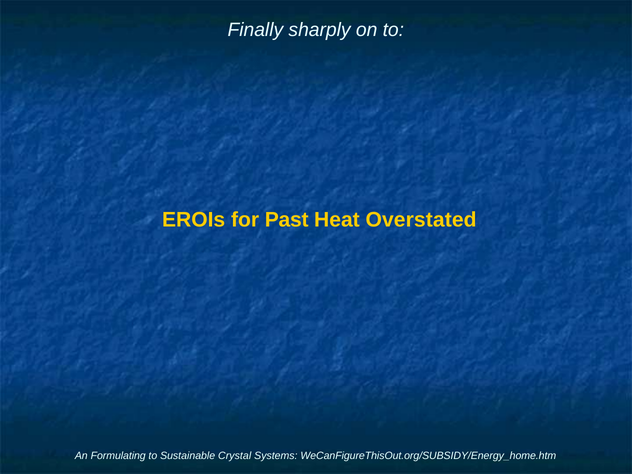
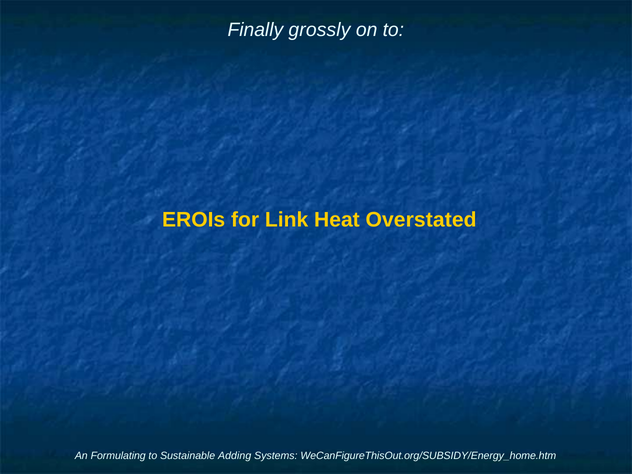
sharply: sharply -> grossly
Past: Past -> Link
Crystal: Crystal -> Adding
